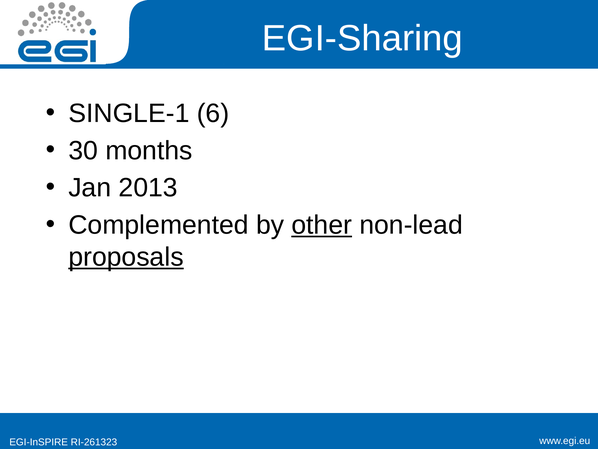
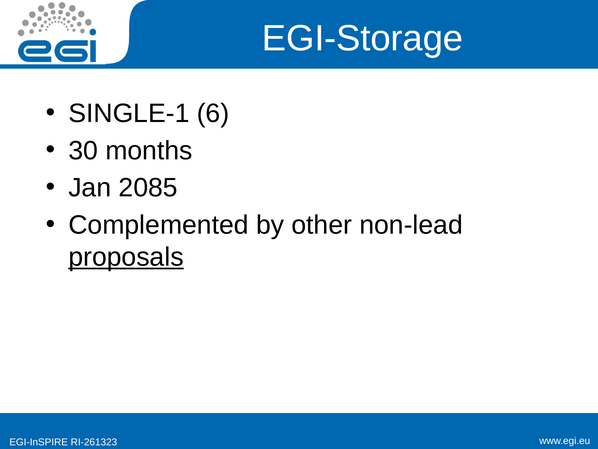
EGI-Sharing: EGI-Sharing -> EGI-Storage
2013: 2013 -> 2085
other underline: present -> none
